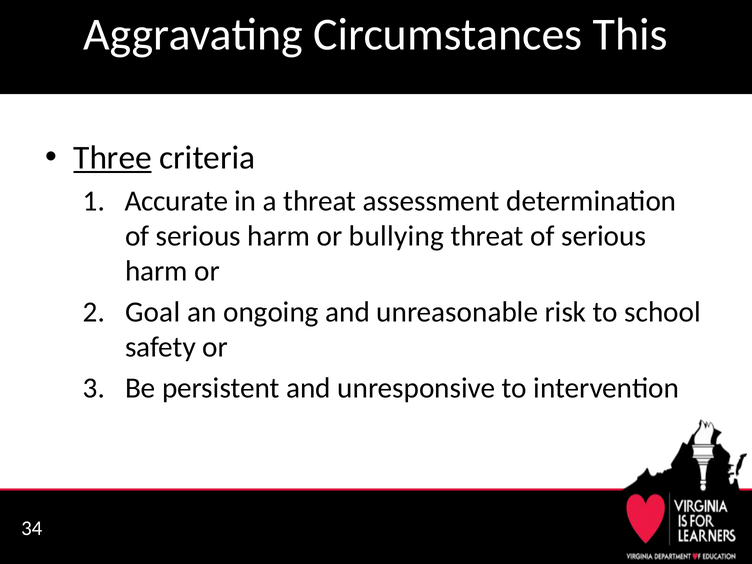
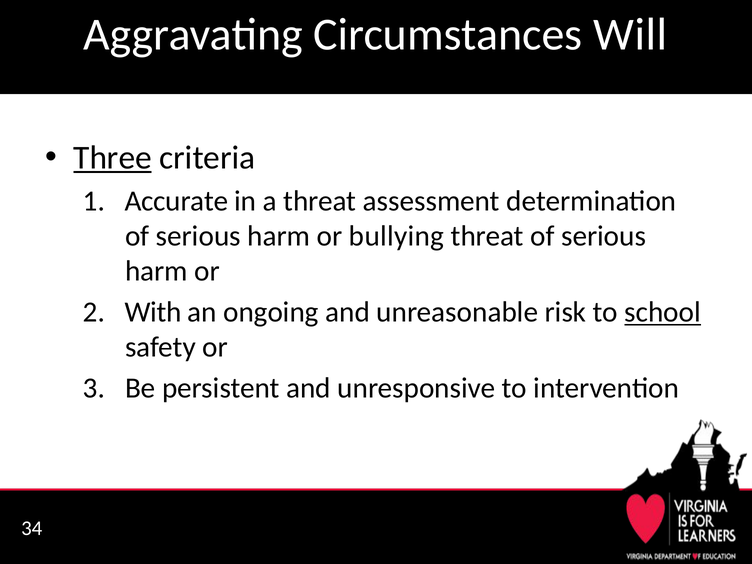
This: This -> Will
Goal: Goal -> With
school underline: none -> present
